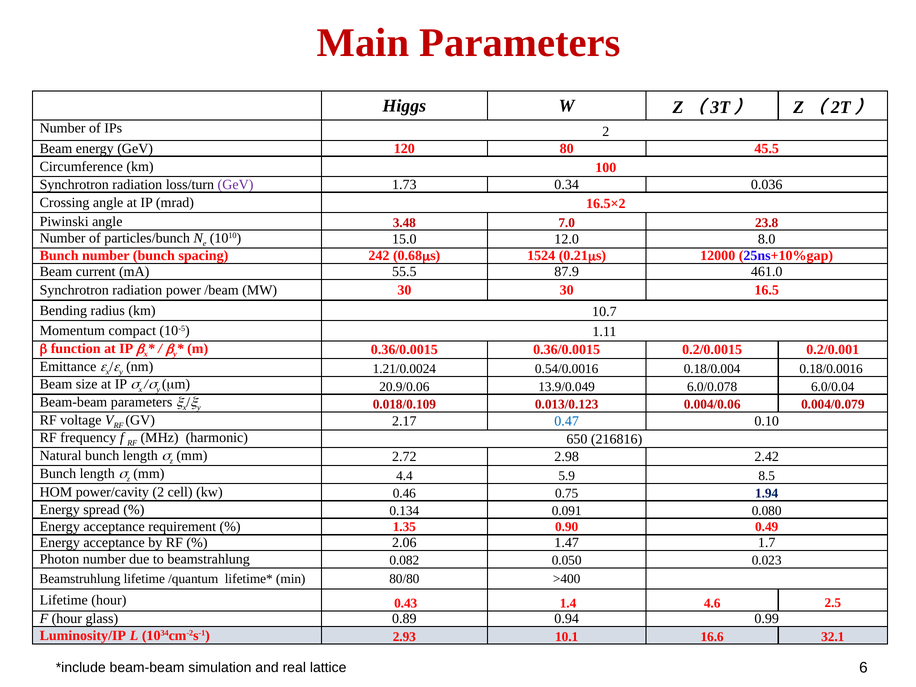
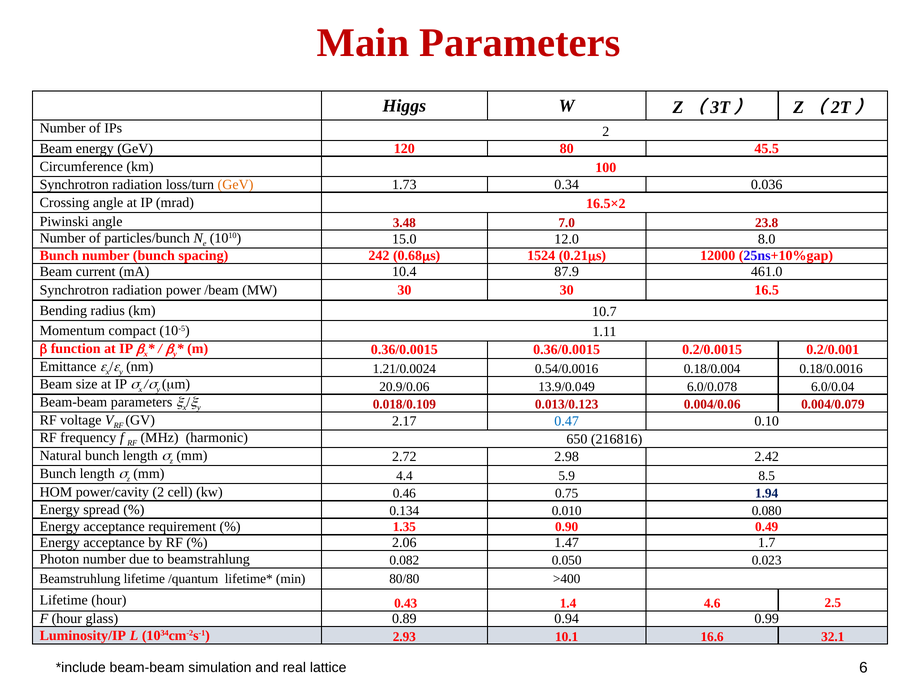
GeV at (235, 184) colour: purple -> orange
55.5: 55.5 -> 10.4
0.091: 0.091 -> 0.010
